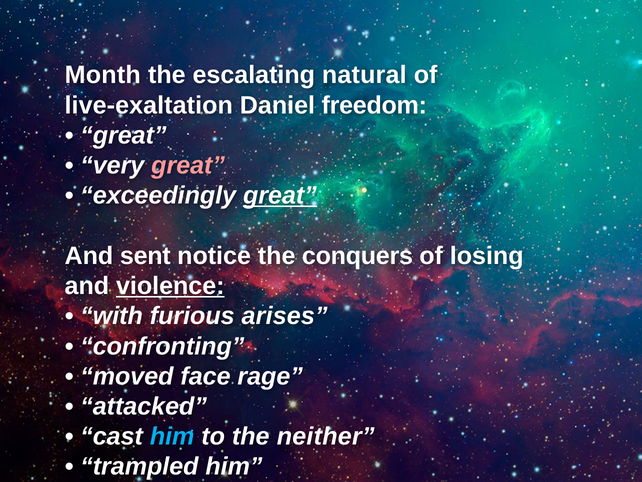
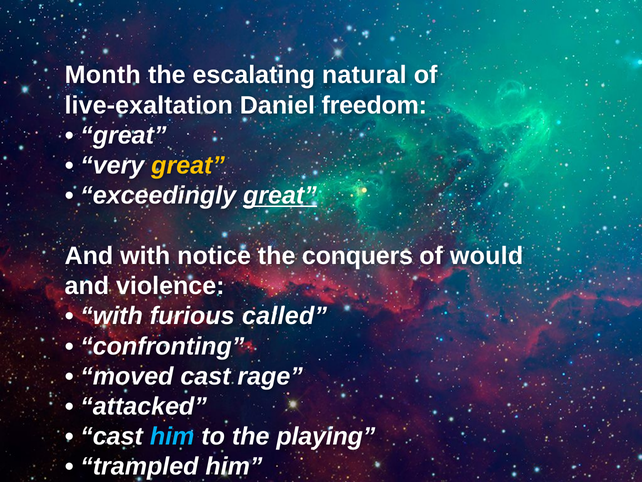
great at (188, 165) colour: pink -> yellow
And sent: sent -> with
losing: losing -> would
violence underline: present -> none
arises: arises -> called
moved face: face -> cast
neither: neither -> playing
